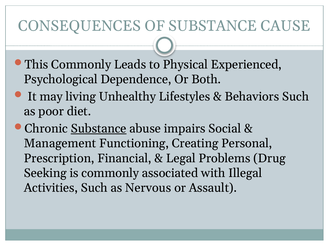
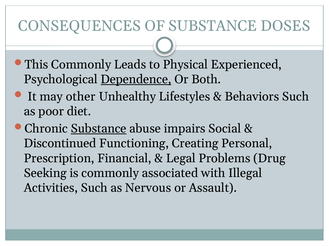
CAUSE: CAUSE -> DOSES
Dependence underline: none -> present
living: living -> other
Management: Management -> Discontinued
